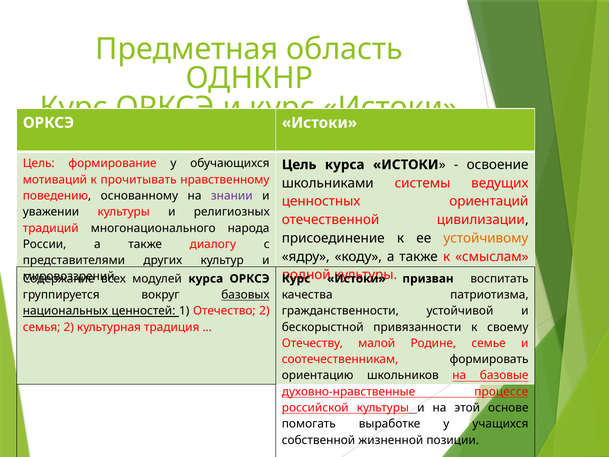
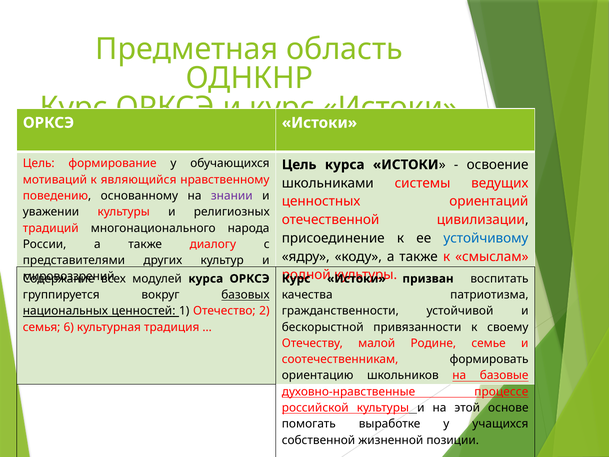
прочитывать: прочитывать -> являющийся
устойчивому colour: orange -> blue
семья 2: 2 -> 6
